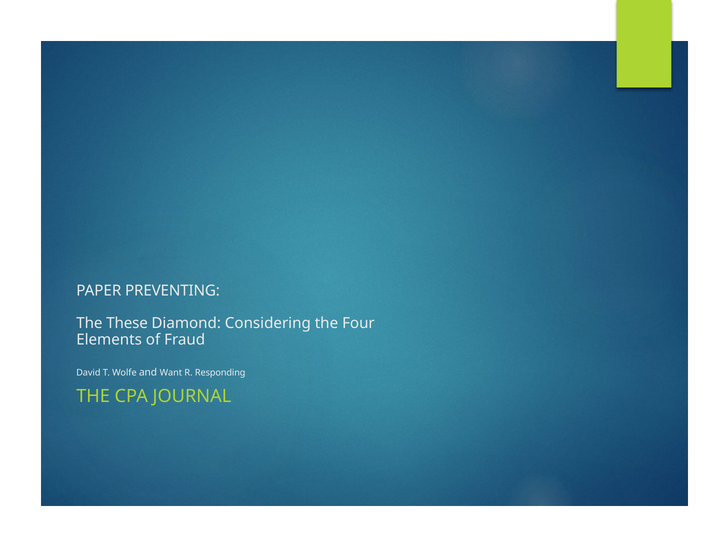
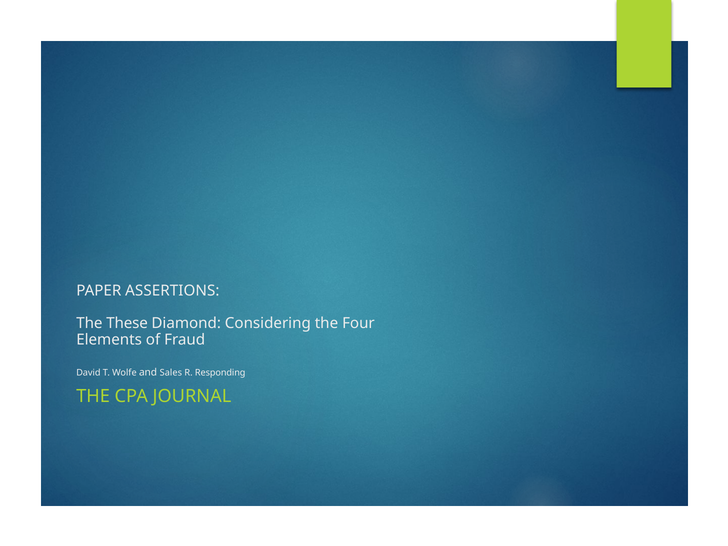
PREVENTING: PREVENTING -> ASSERTIONS
Want: Want -> Sales
